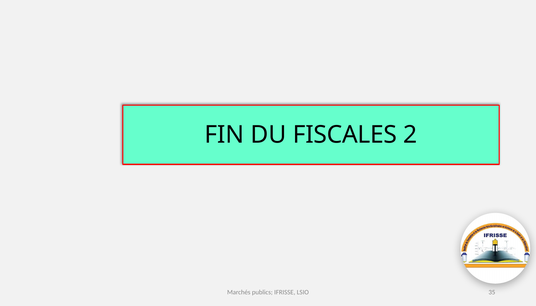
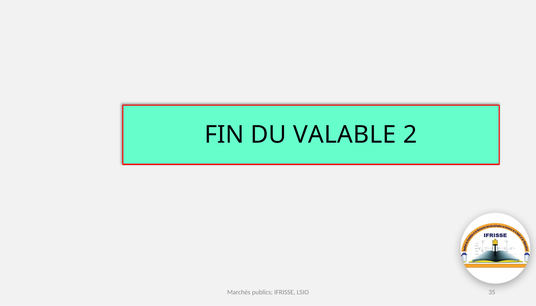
FISCALES: FISCALES -> VALABLE
